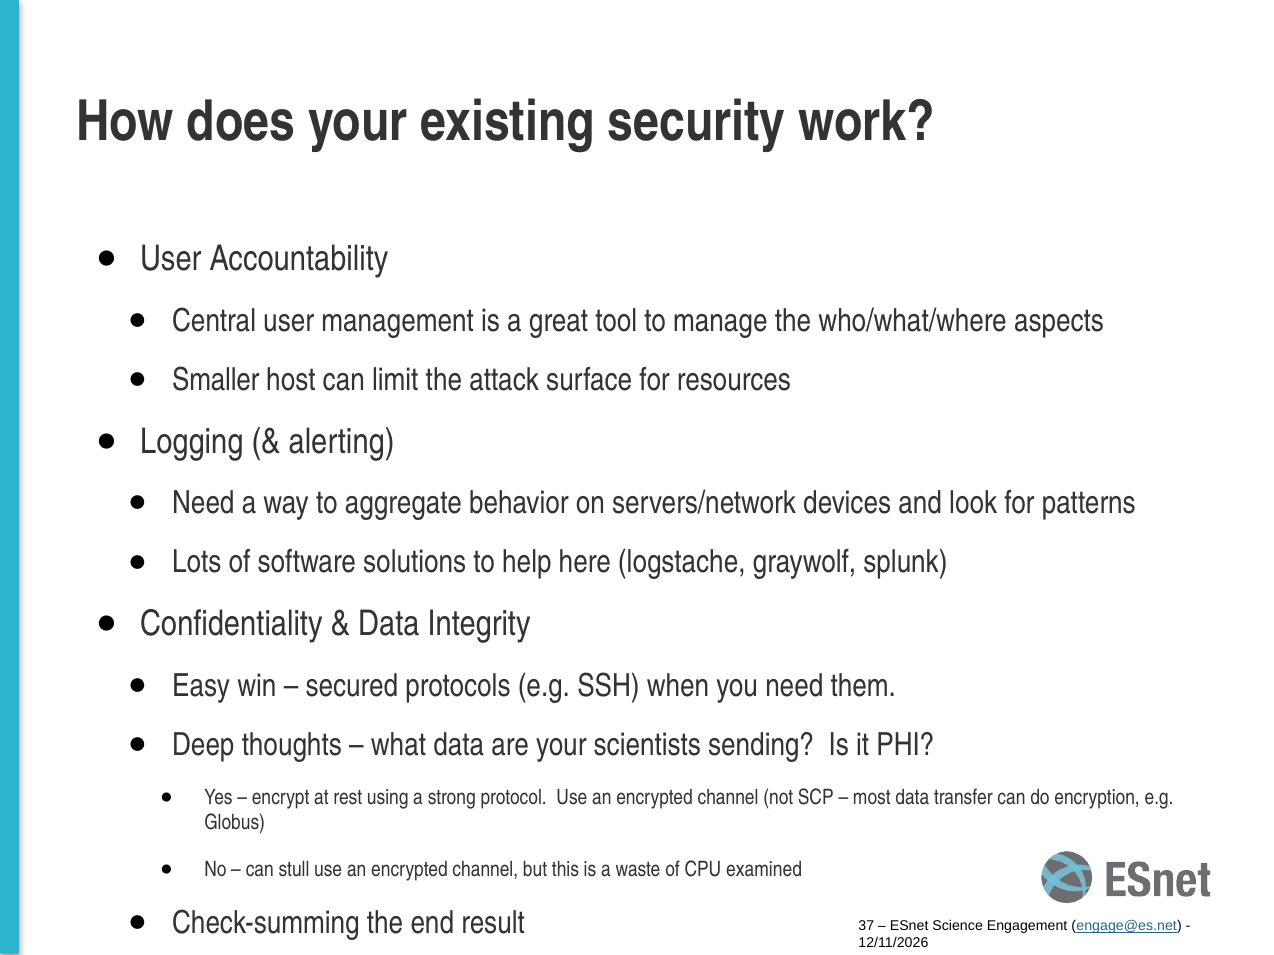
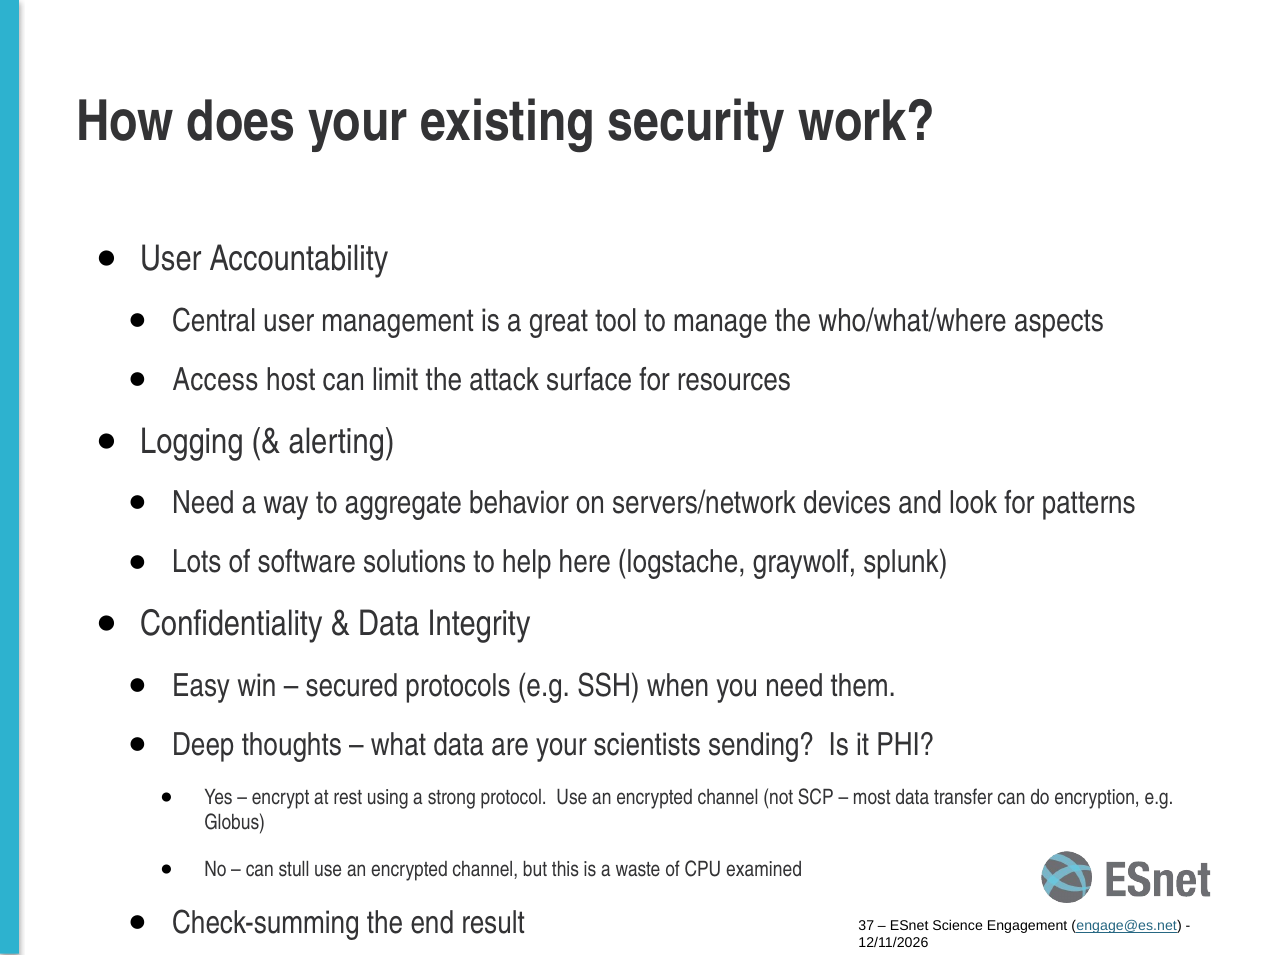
Smaller: Smaller -> Access
